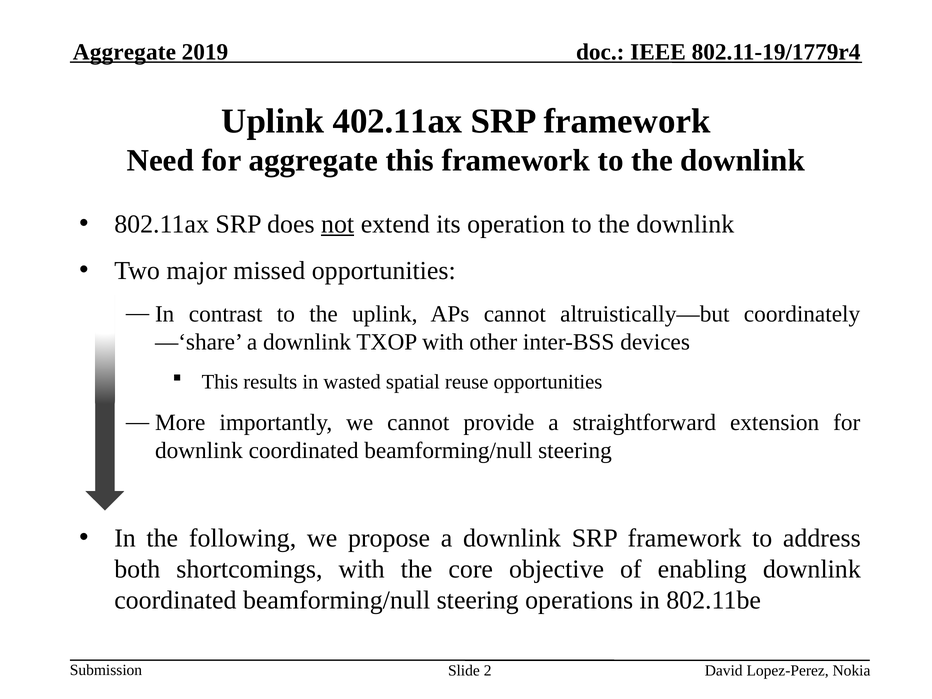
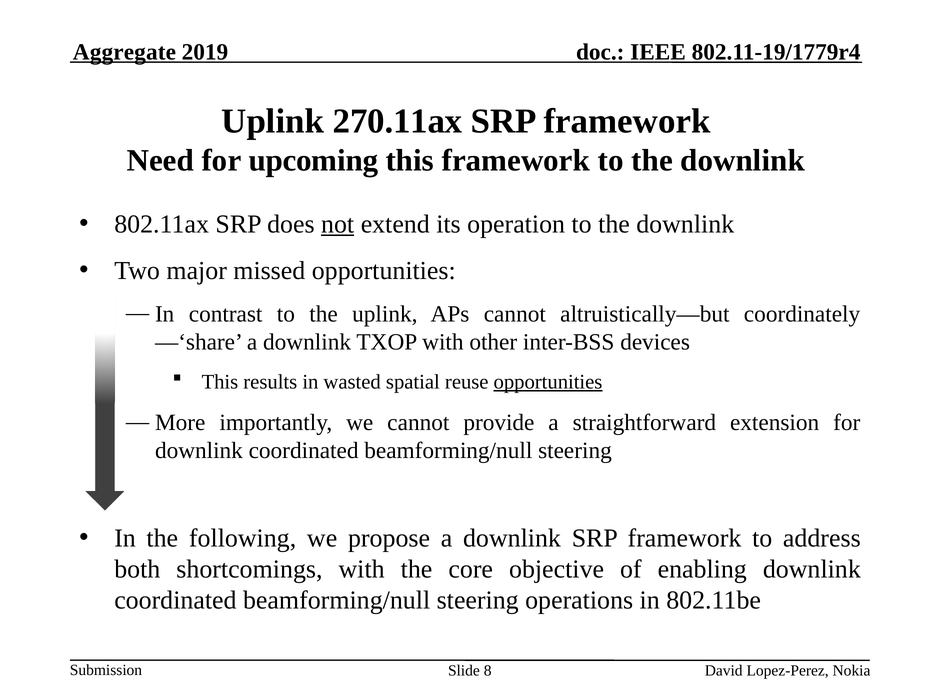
402.11ax: 402.11ax -> 270.11ax
for aggregate: aggregate -> upcoming
opportunities at (548, 382) underline: none -> present
2: 2 -> 8
